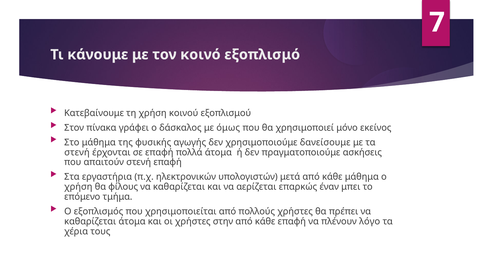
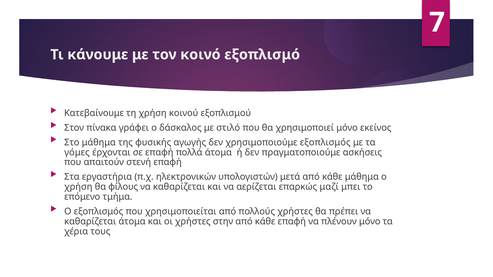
όμως: όμως -> στιλό
χρησιμοποιούμε δανείσουμε: δανείσουμε -> εξοπλισμός
στενή at (77, 152): στενή -> γόμες
έναν: έναν -> μαζί
πλένουν λόγο: λόγο -> μόνο
